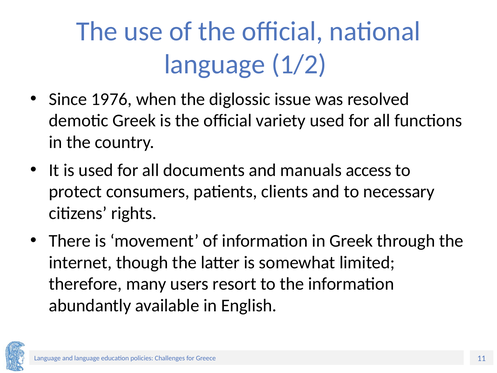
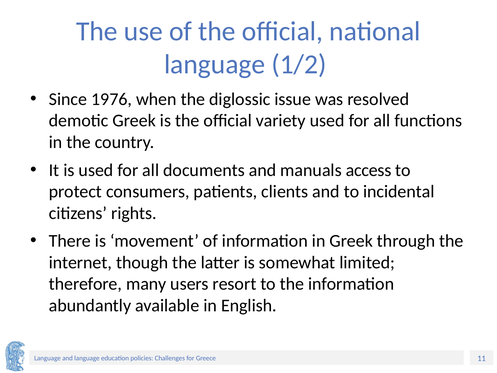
necessary: necessary -> incidental
